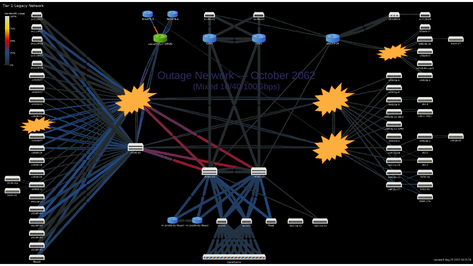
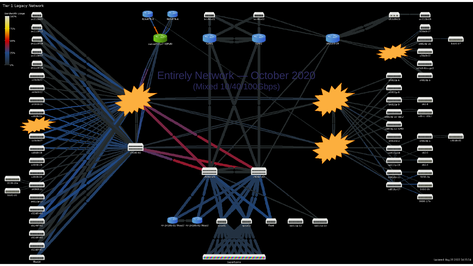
Outage: Outage -> Entirely
2062: 2062 -> 2020
